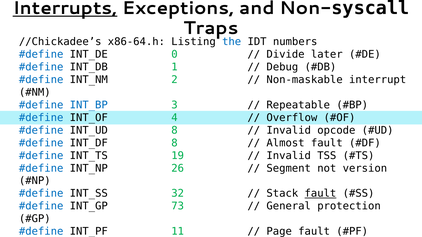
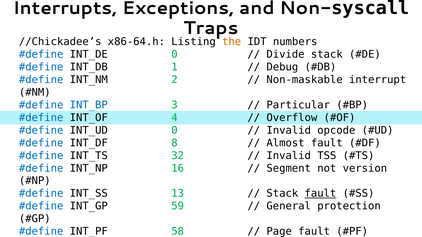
Interrupts underline: present -> none
the colour: blue -> orange
Divide later: later -> stack
Repeatable: Repeatable -> Particular
INT_UD 8: 8 -> 0
19: 19 -> 32
26: 26 -> 16
32: 32 -> 13
73: 73 -> 59
11: 11 -> 58
